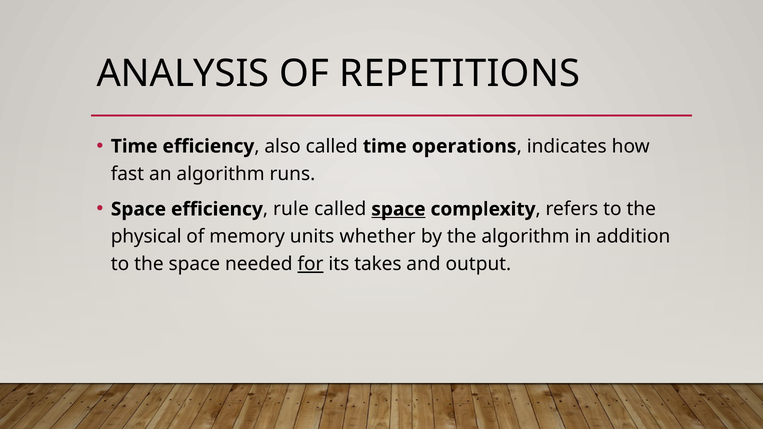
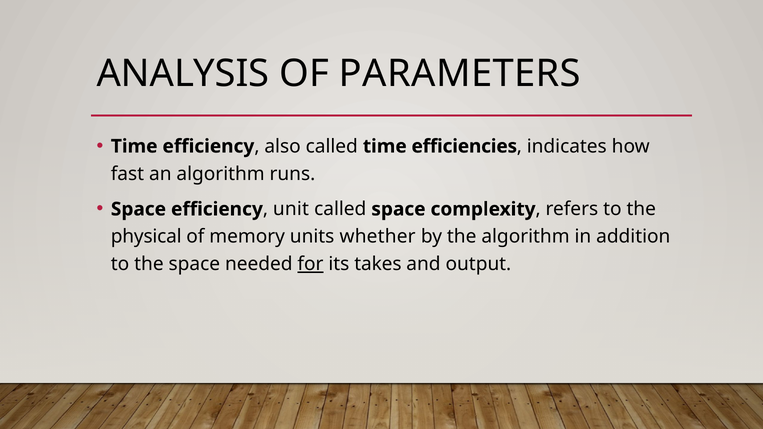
REPETITIONS: REPETITIONS -> PARAMETERS
operations: operations -> efficiencies
rule: rule -> unit
space at (398, 209) underline: present -> none
